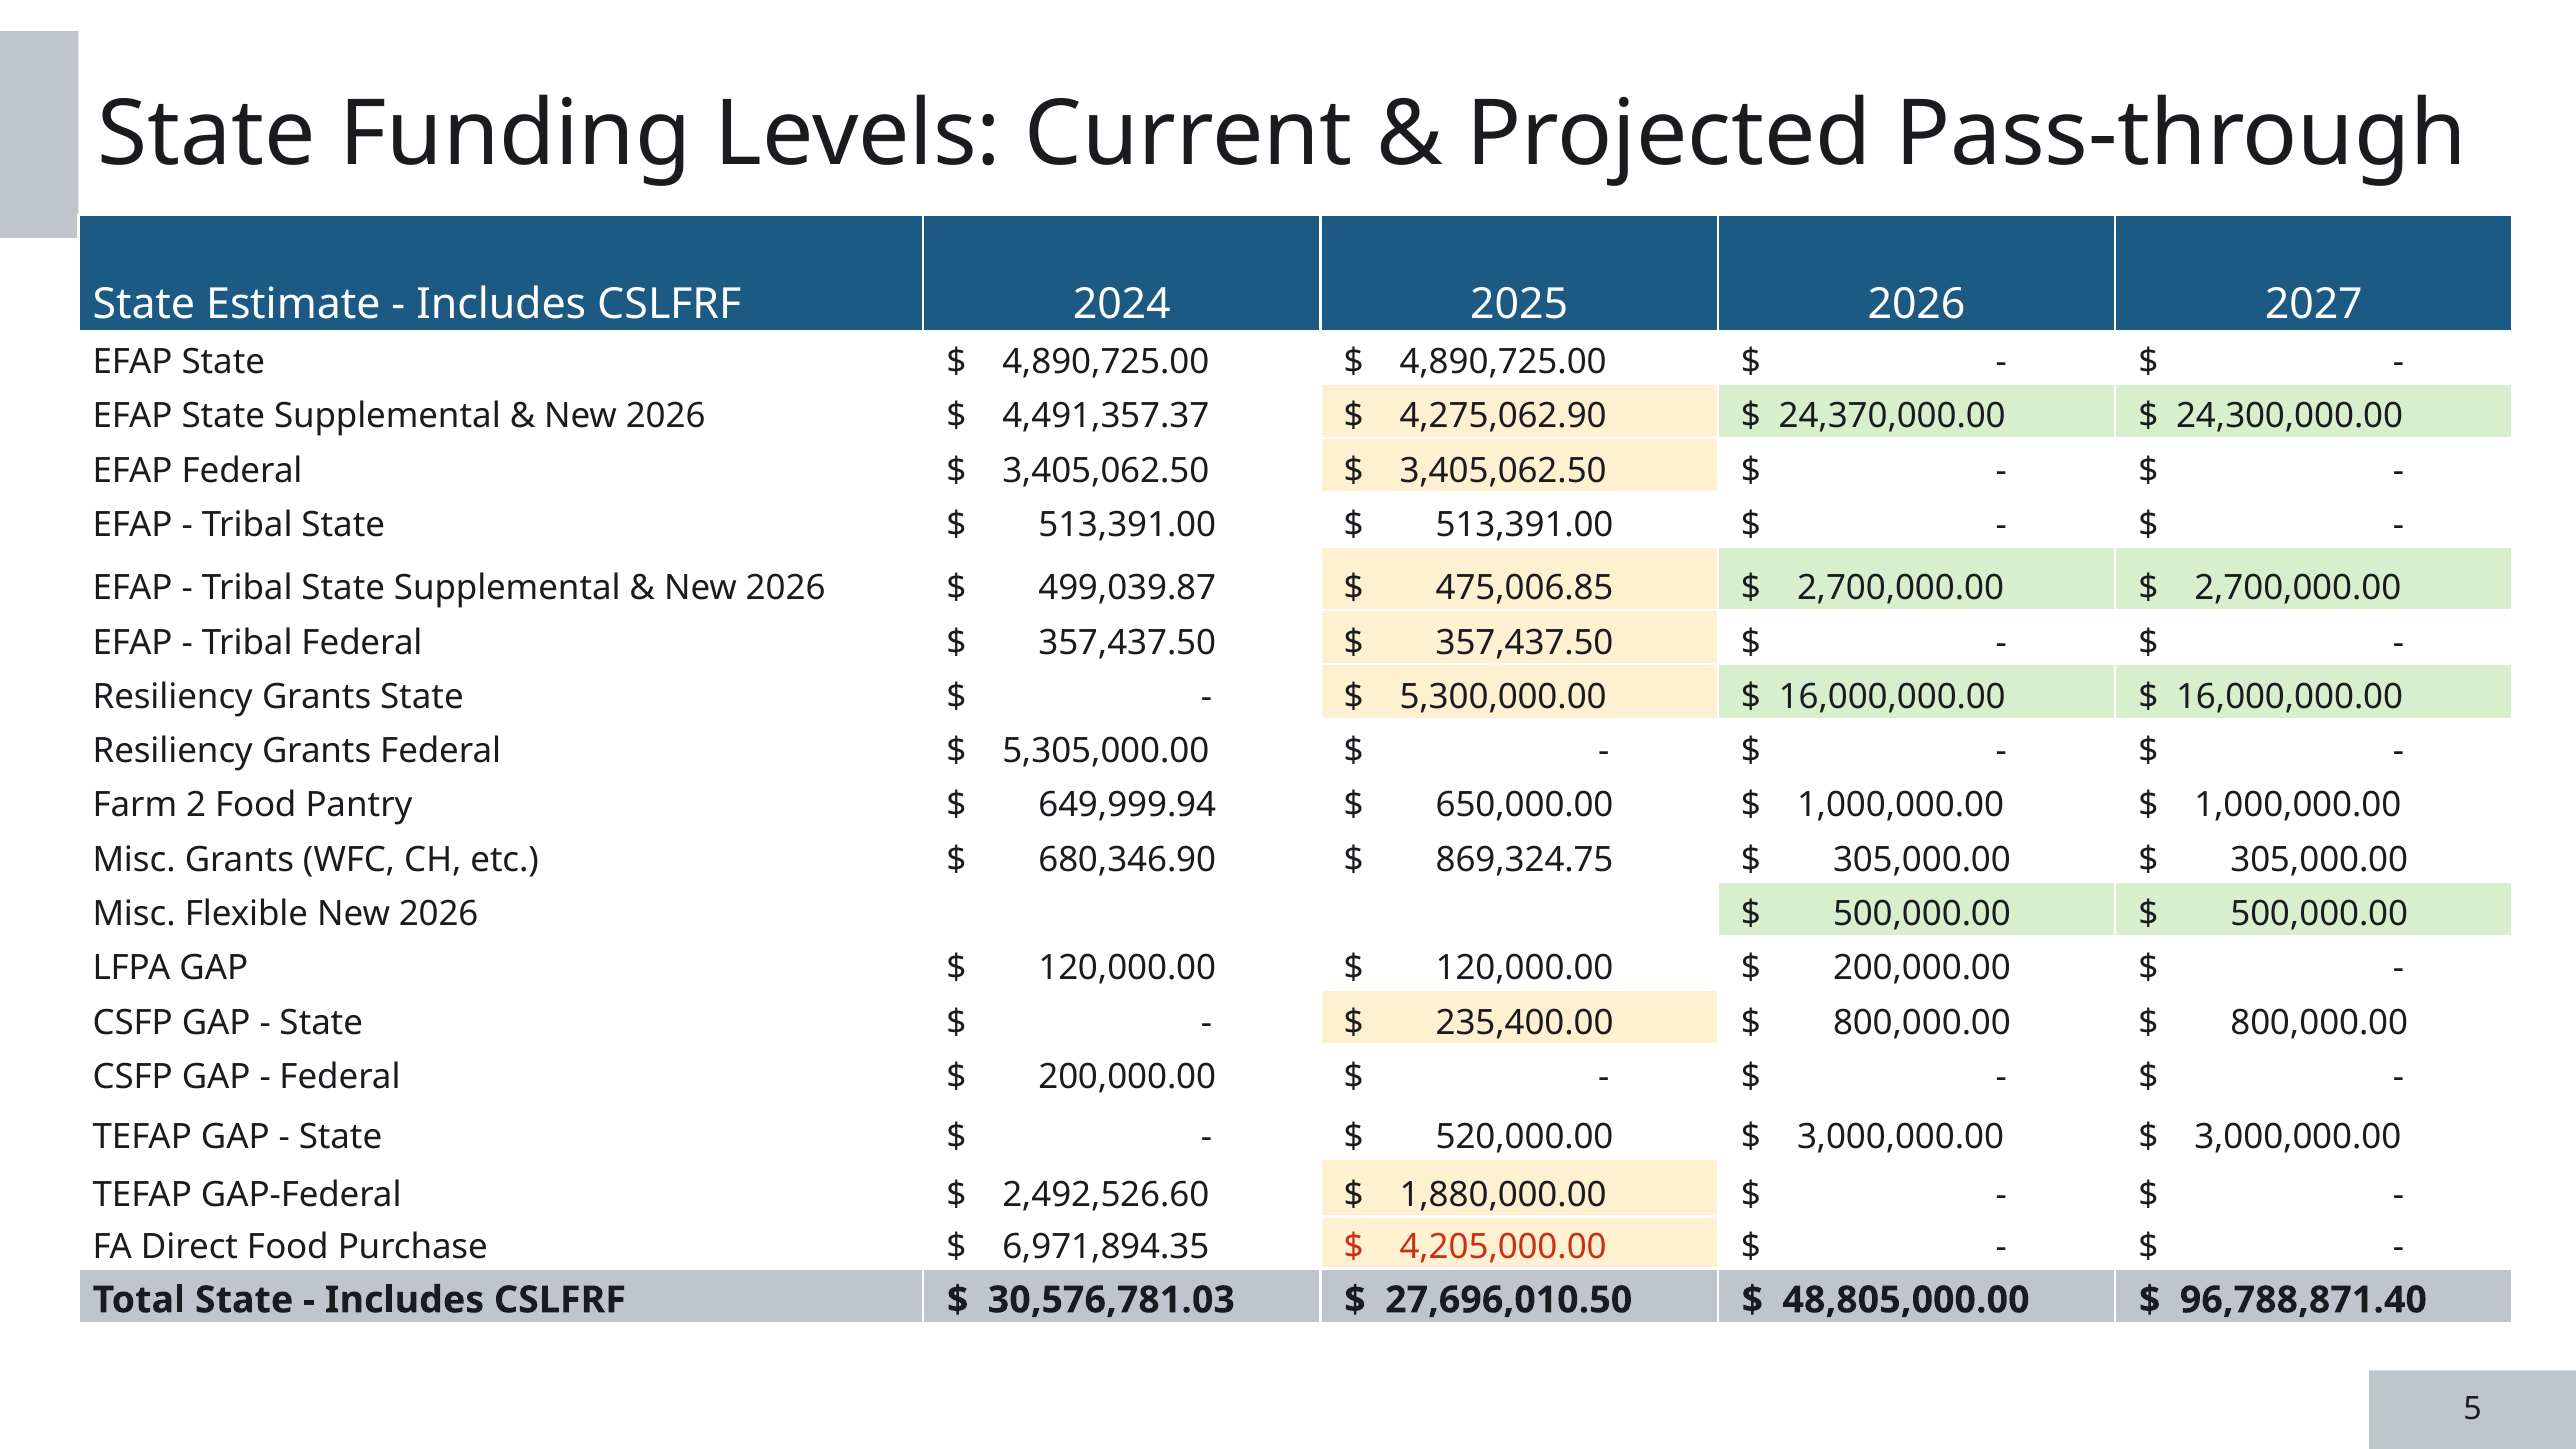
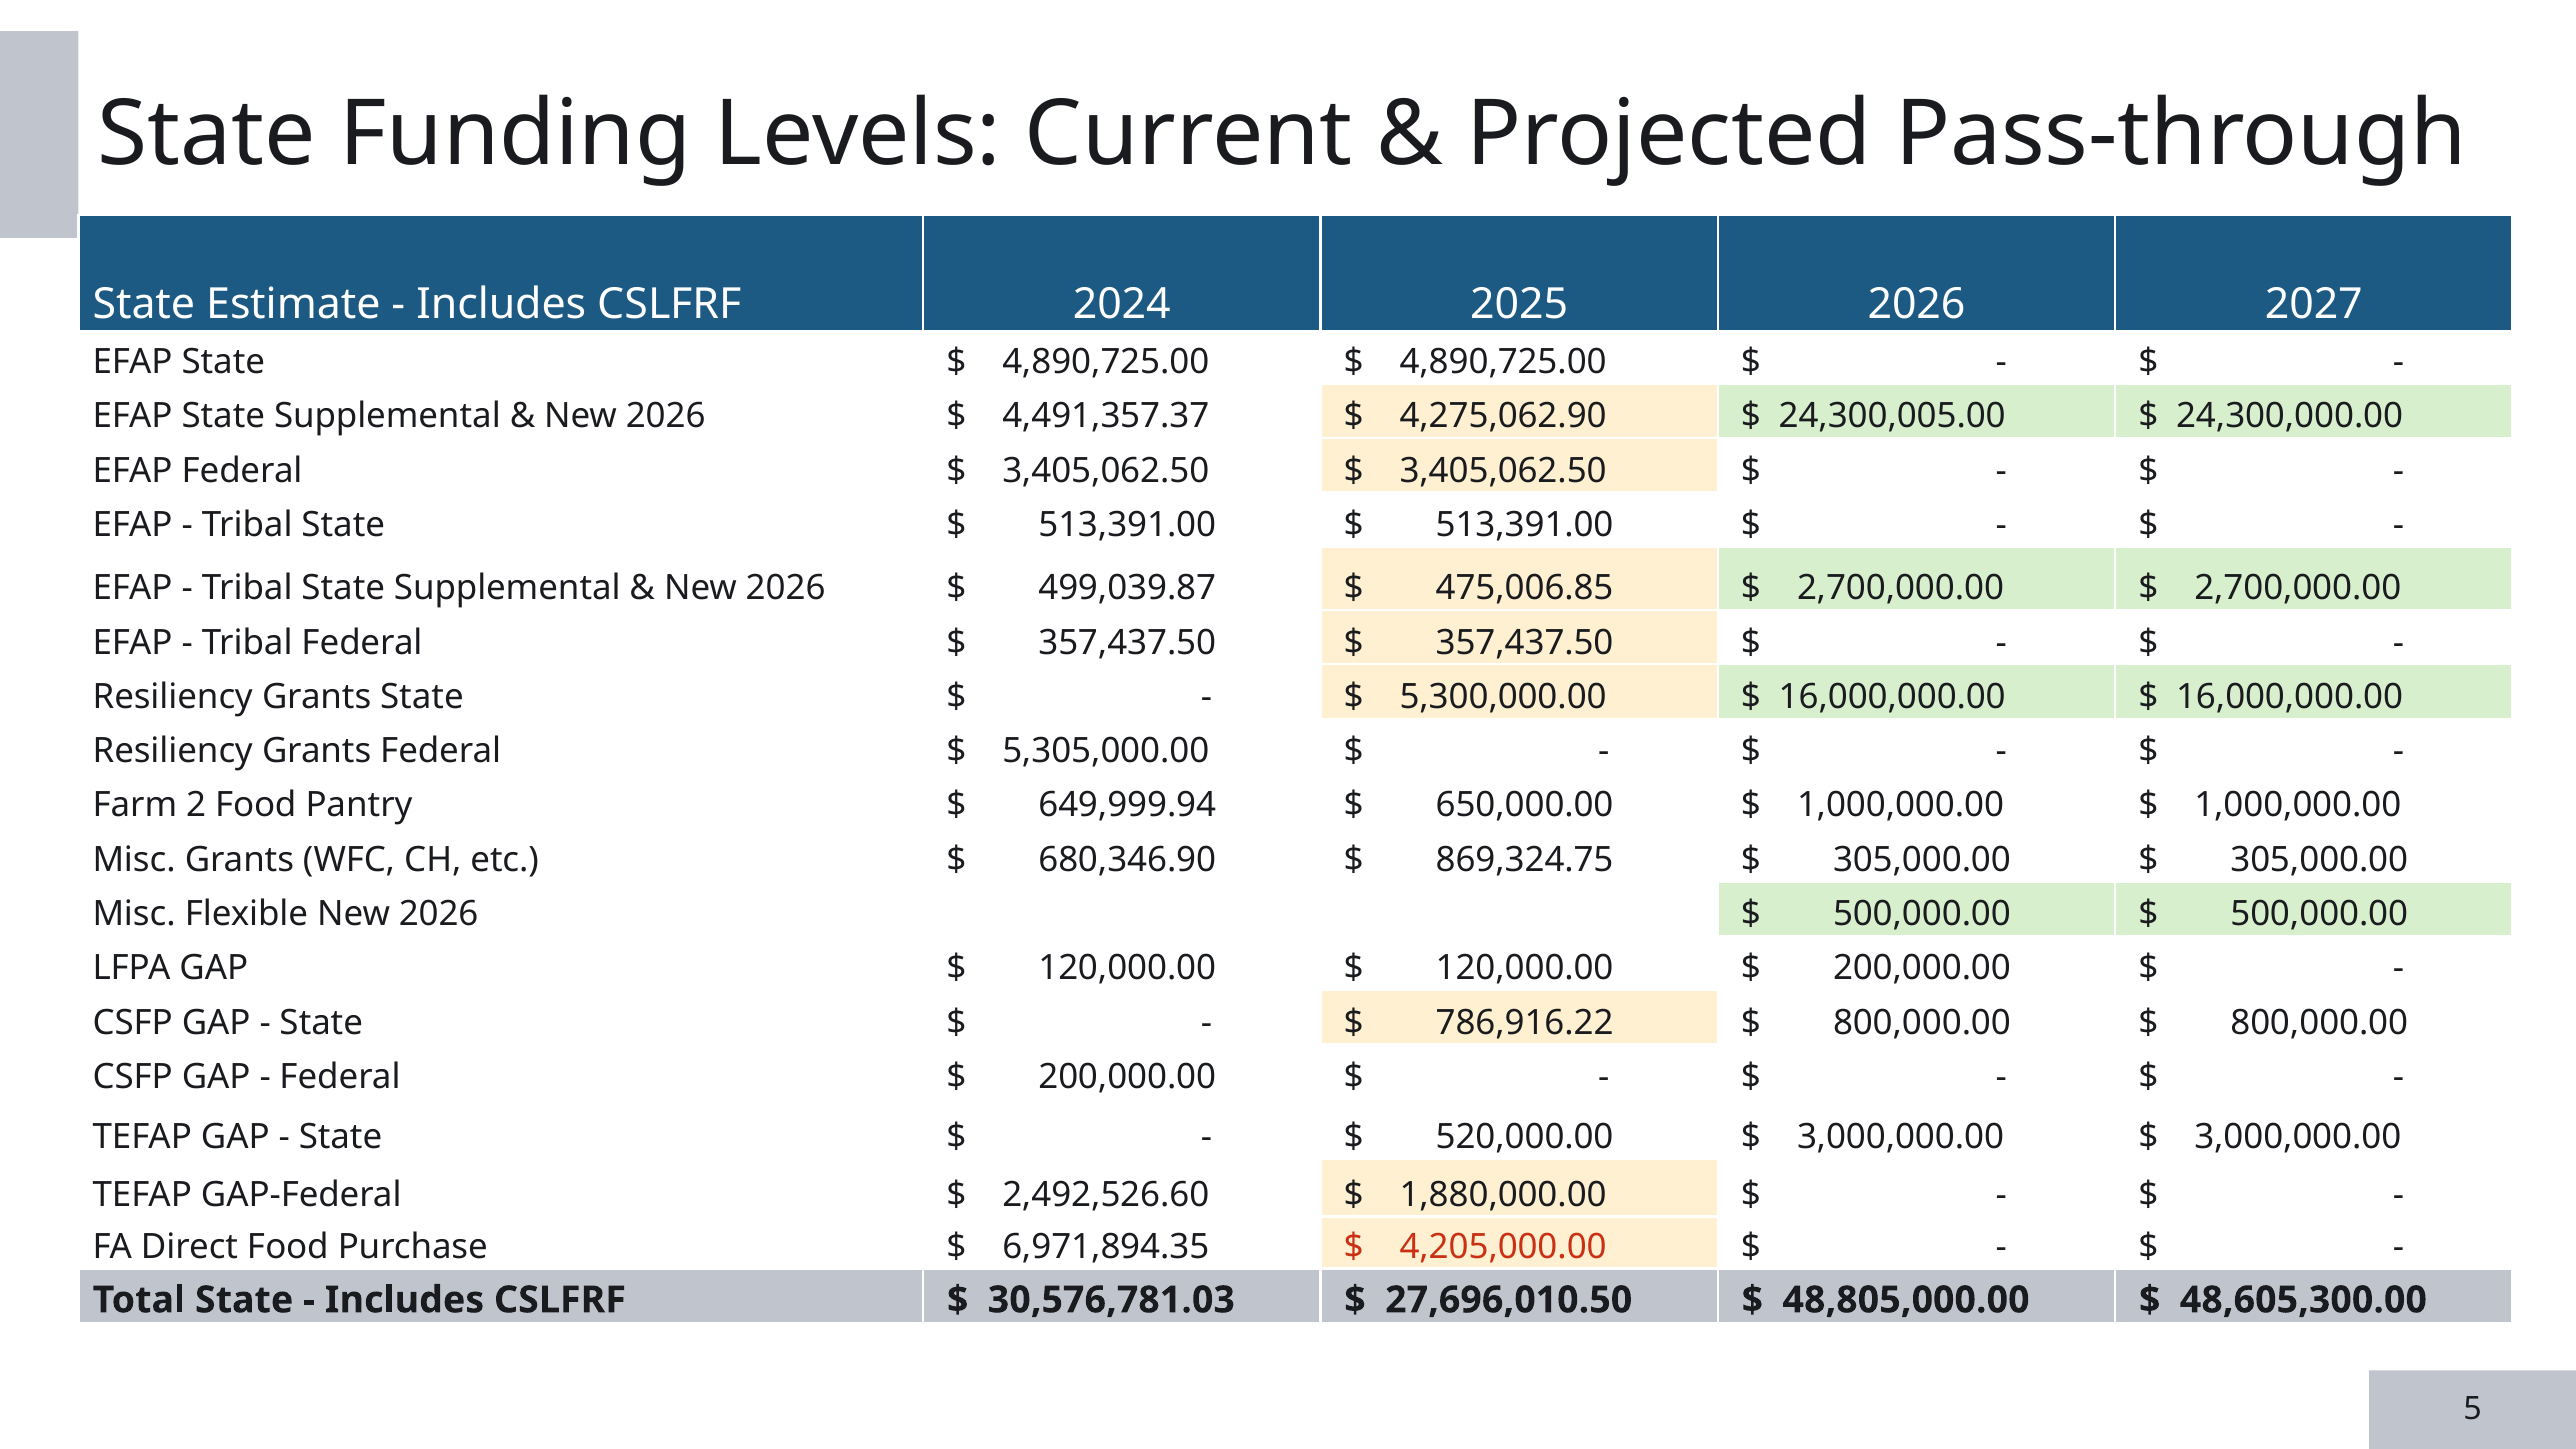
24,370,000.00: 24,370,000.00 -> 24,300,005.00
235,400.00: 235,400.00 -> 786,916.22
96,788,871.40: 96,788,871.40 -> 48,605,300.00
